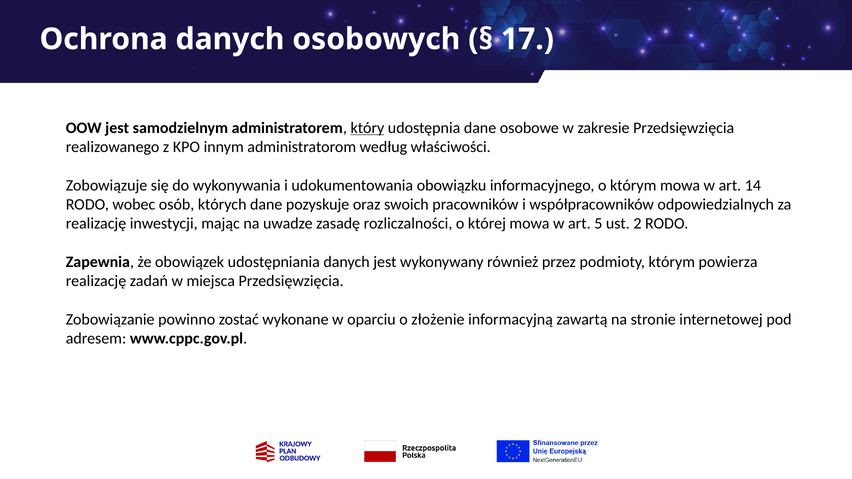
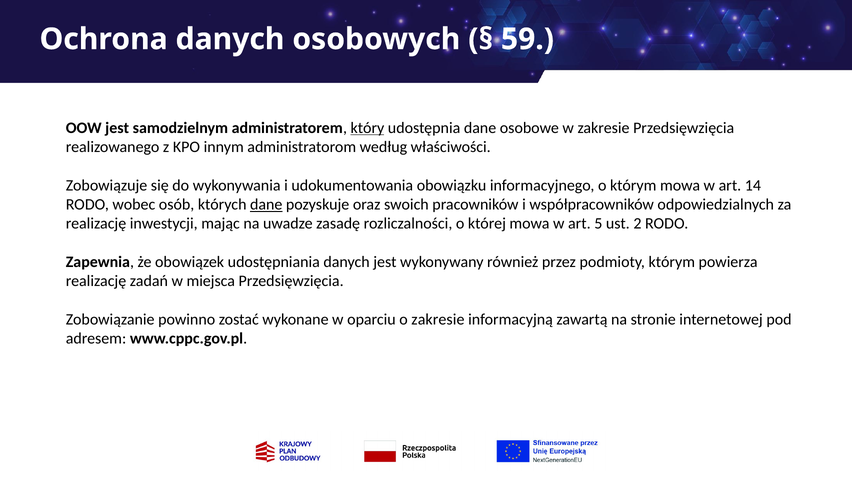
17: 17 -> 59
dane at (266, 205) underline: none -> present
o złożenie: złożenie -> zakresie
